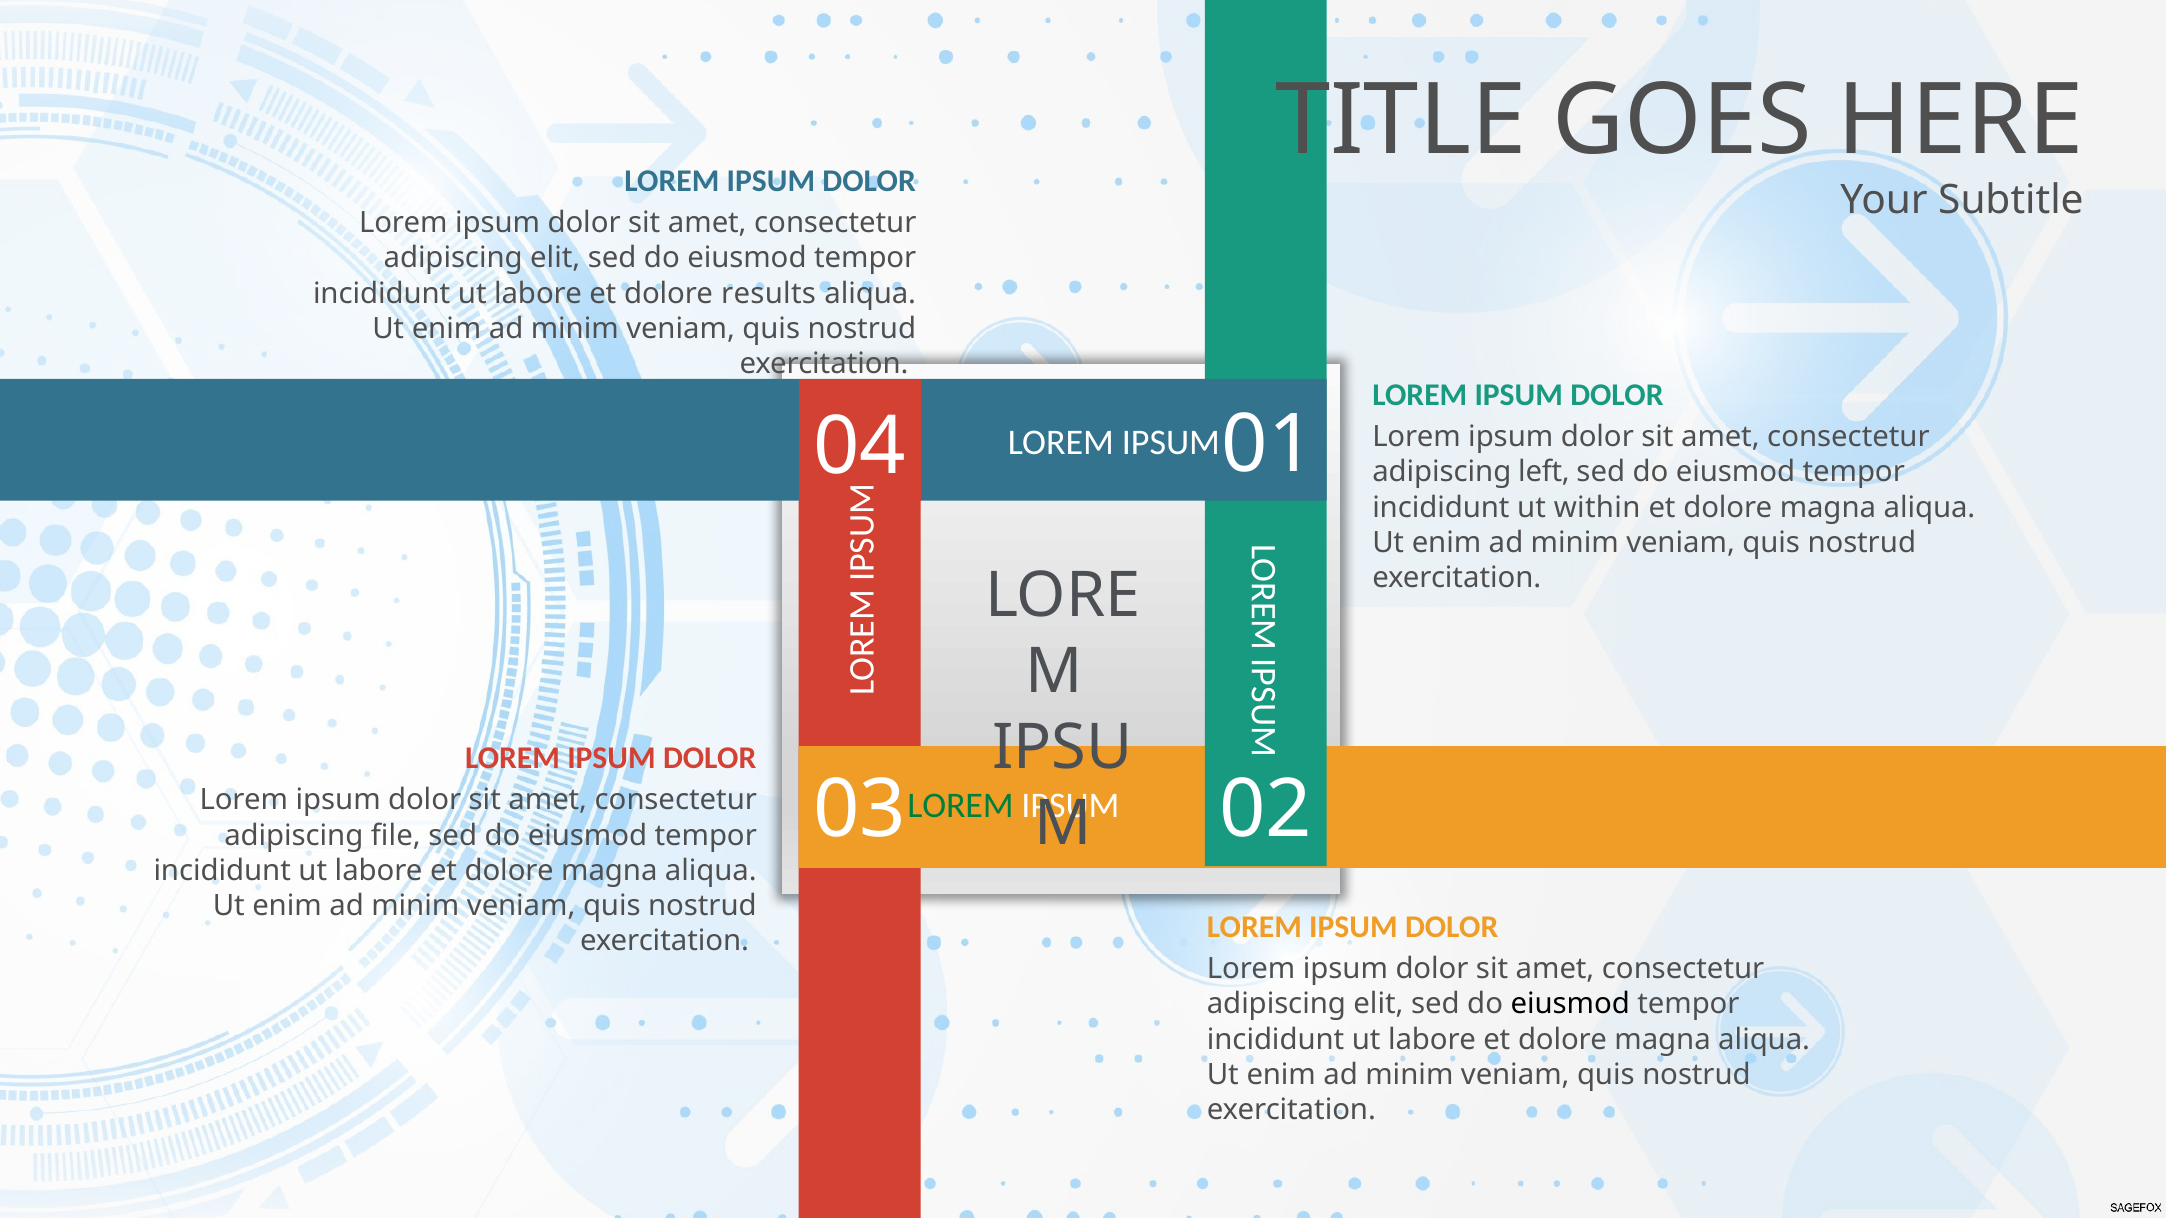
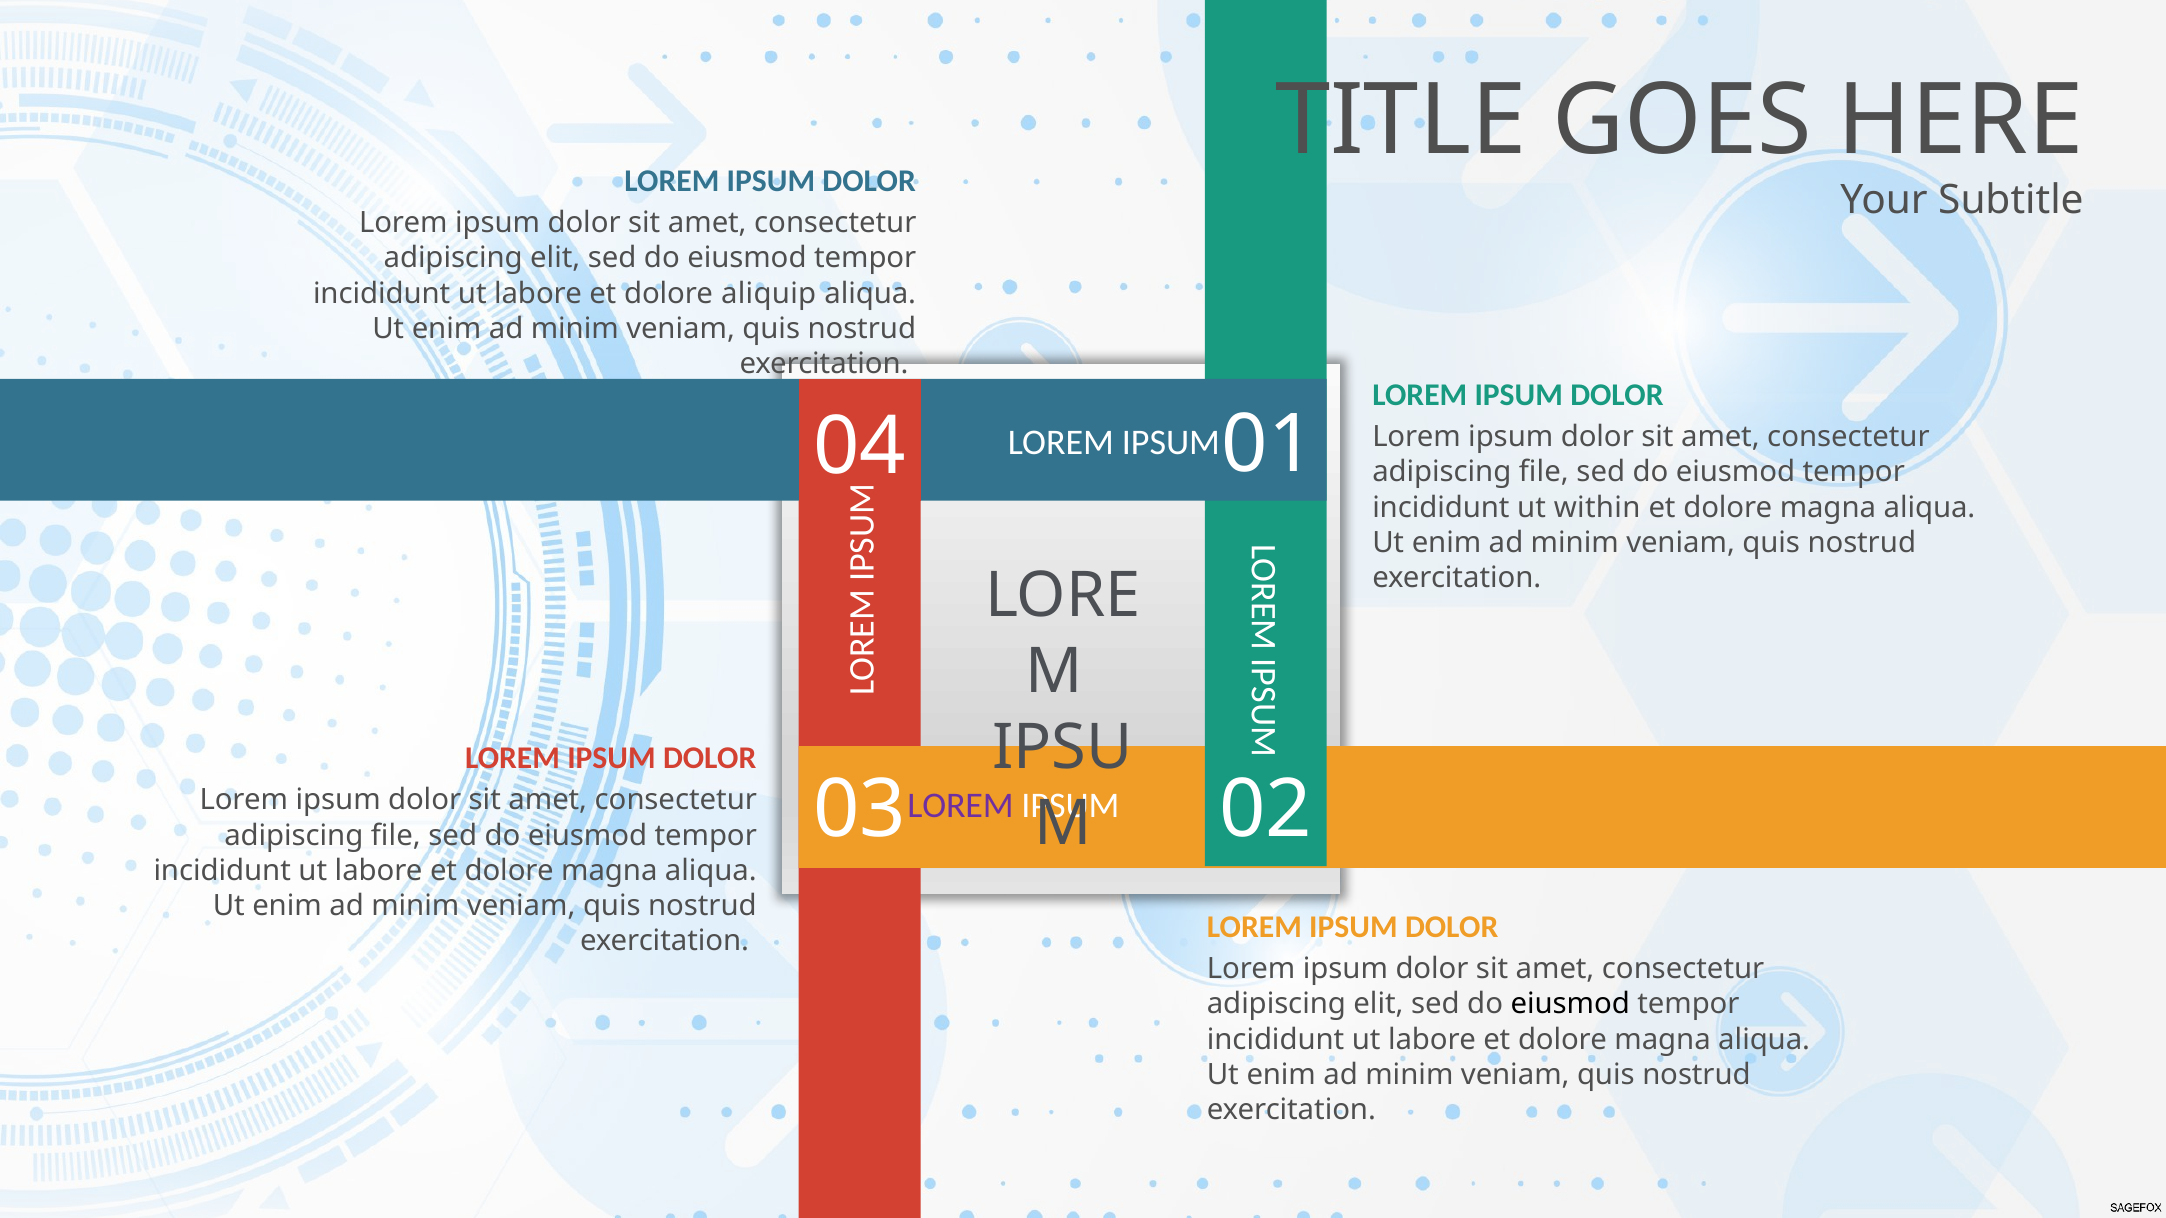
results: results -> aliquip
left at (1544, 472): left -> file
LOREM at (961, 805) colour: green -> purple
